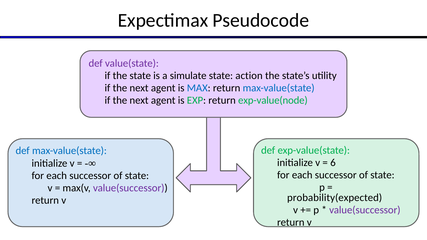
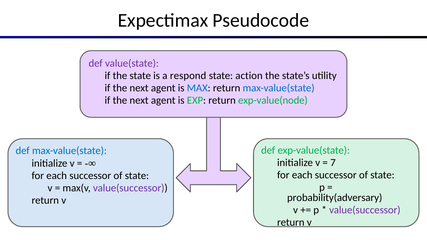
simulate: simulate -> respond
6: 6 -> 7
probability(expected: probability(expected -> probability(adversary
